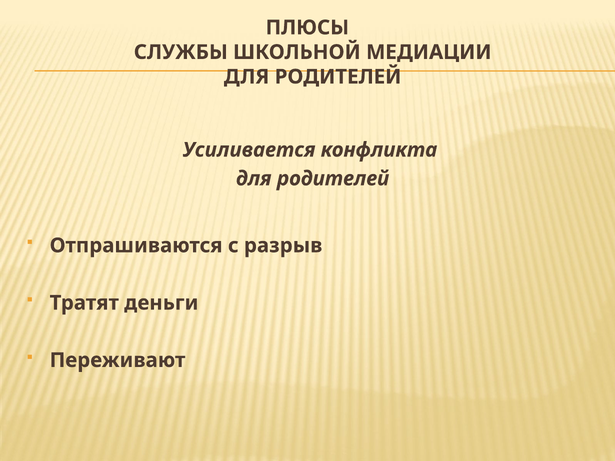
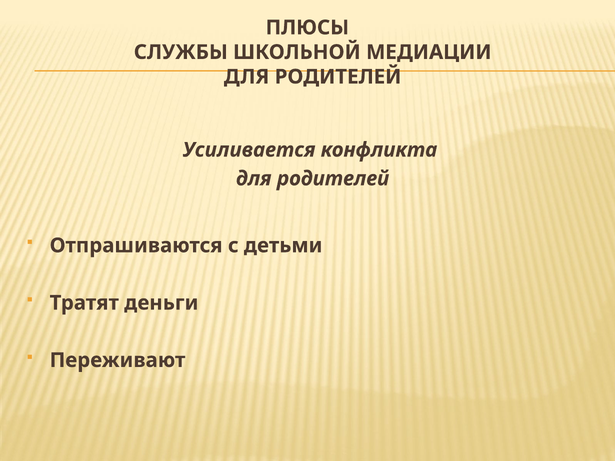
разрыв: разрыв -> детьми
